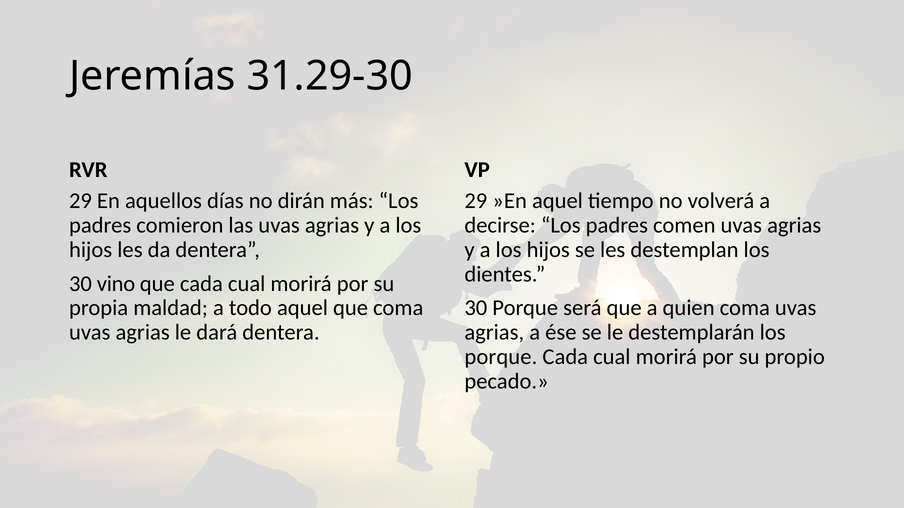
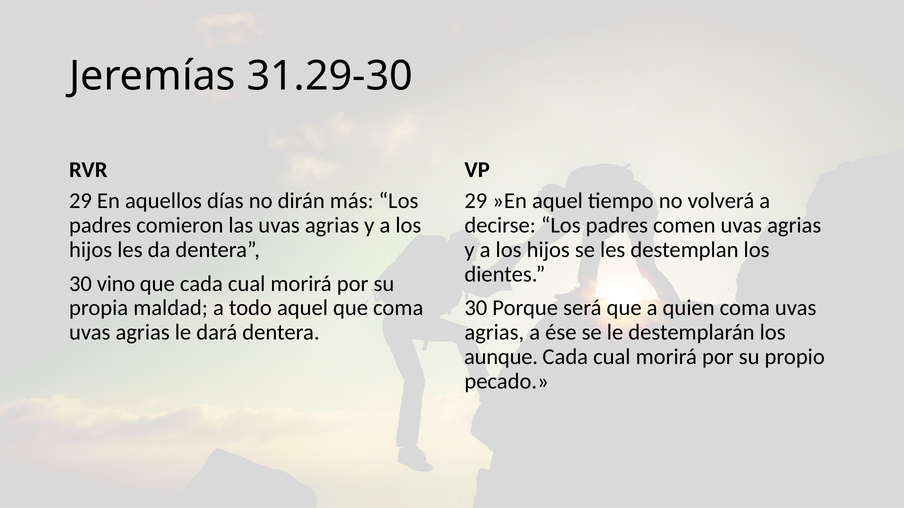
porque at (501, 357): porque -> aunque
